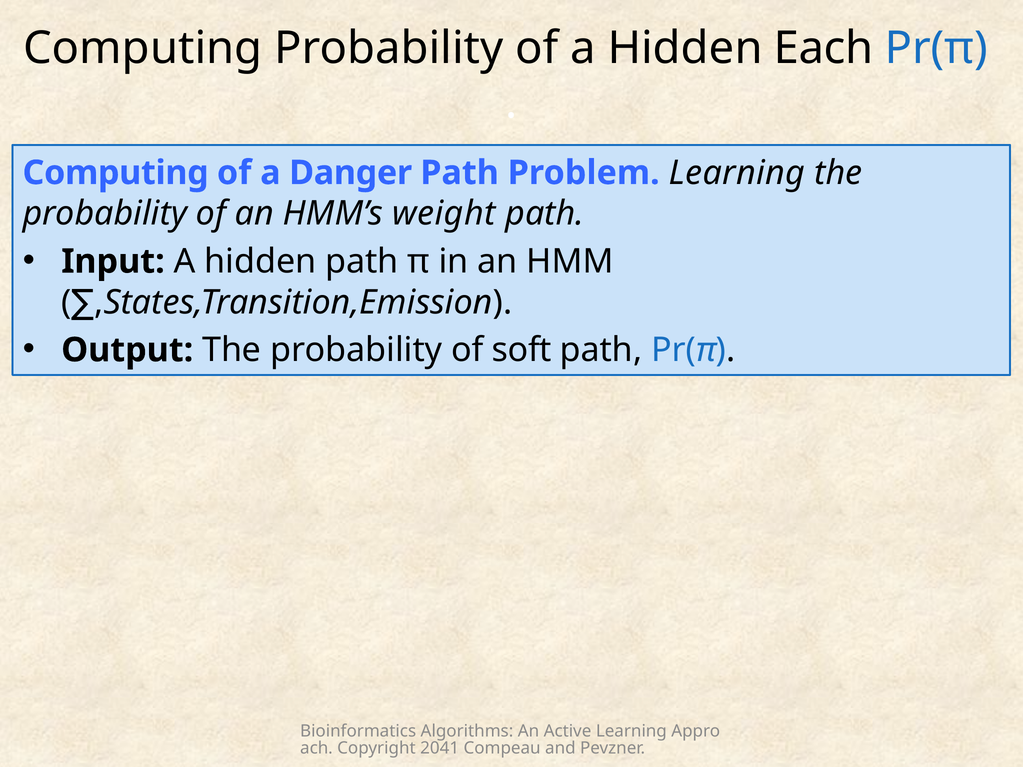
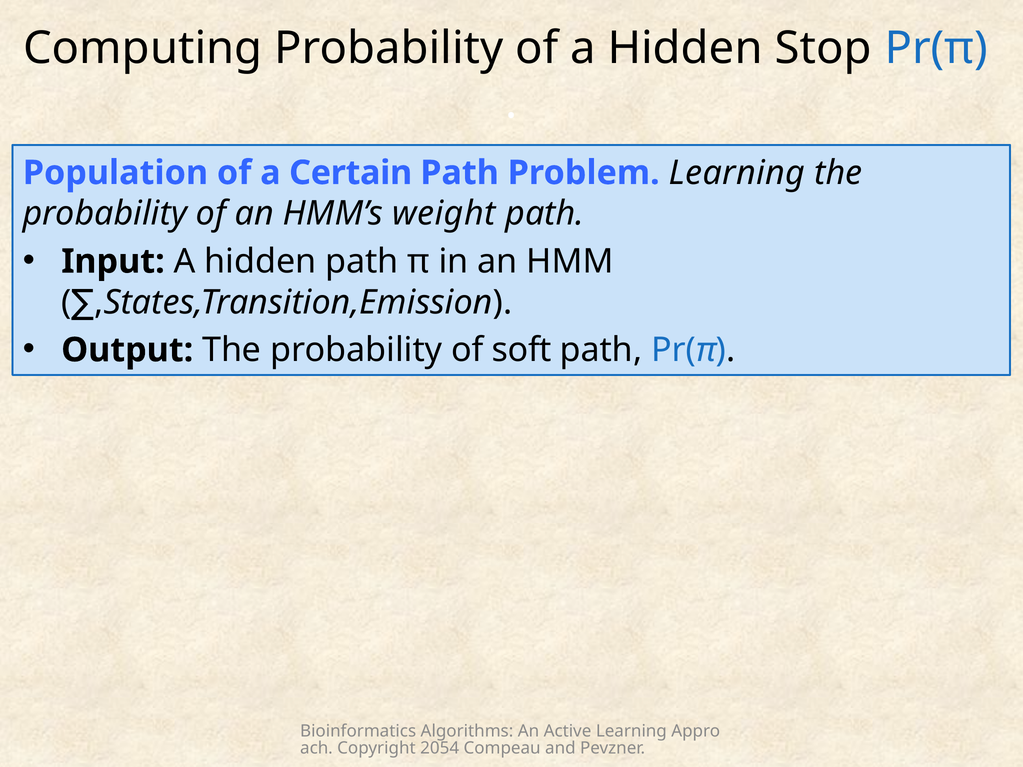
Each: Each -> Stop
Computing at (116, 173): Computing -> Population
Danger: Danger -> Certain
2041: 2041 -> 2054
